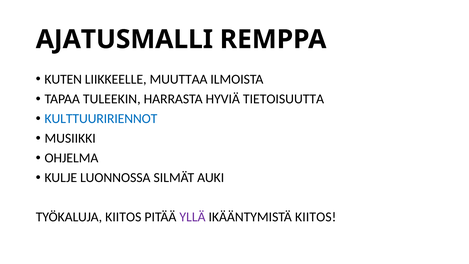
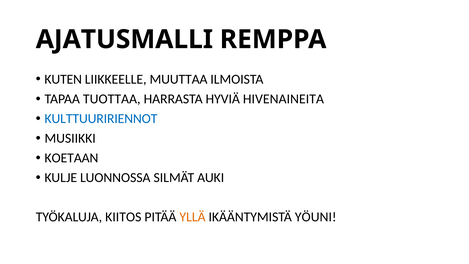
TULEEKIN: TULEEKIN -> TUOTTAA
TIETOISUUTTA: TIETOISUUTTA -> HIVENAINEITA
OHJELMA: OHJELMA -> KOETAAN
YLLÄ colour: purple -> orange
IKÄÄNTYMISTÄ KIITOS: KIITOS -> YÖUNI
